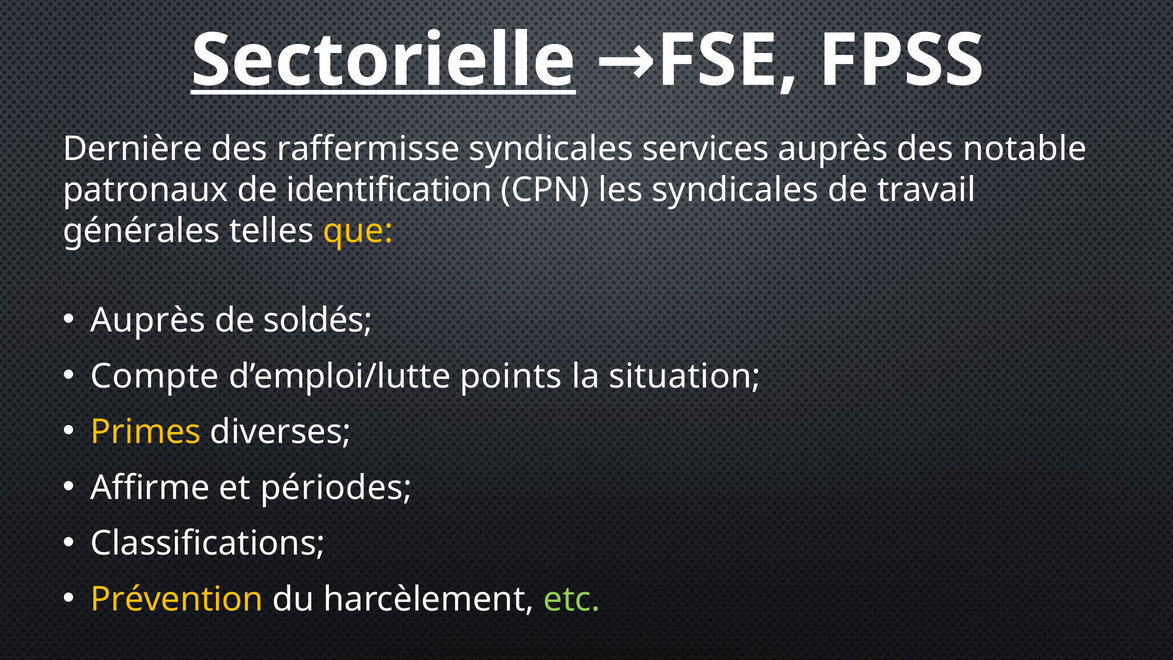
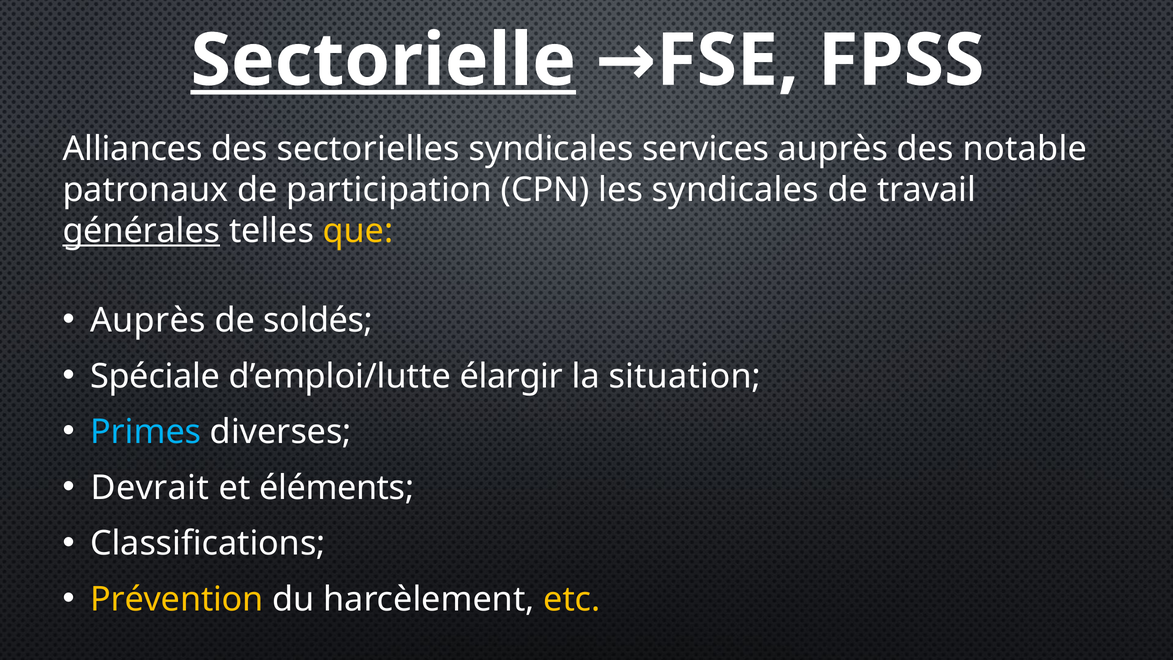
Dernière: Dernière -> Alliances
raffermisse: raffermisse -> sectorielles
identification: identification -> participation
générales underline: none -> present
Compte: Compte -> Spéciale
points: points -> élargir
Primes colour: yellow -> light blue
Affirme: Affirme -> Devrait
périodes: périodes -> éléments
etc colour: light green -> yellow
